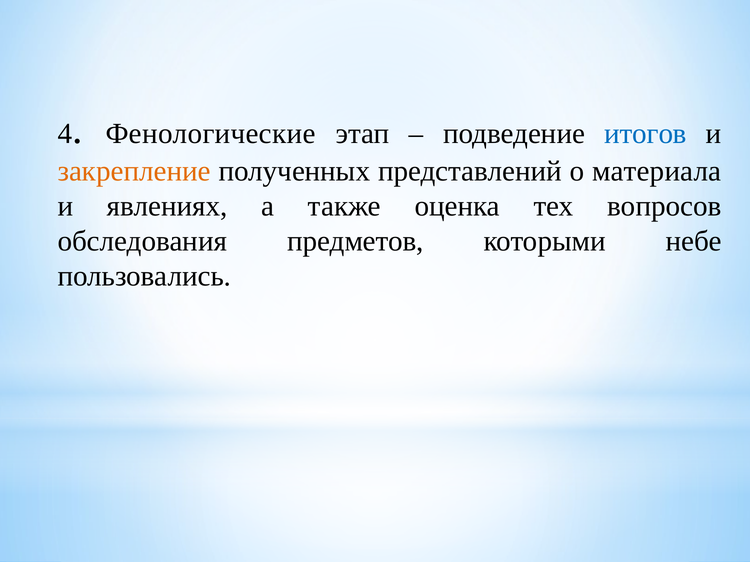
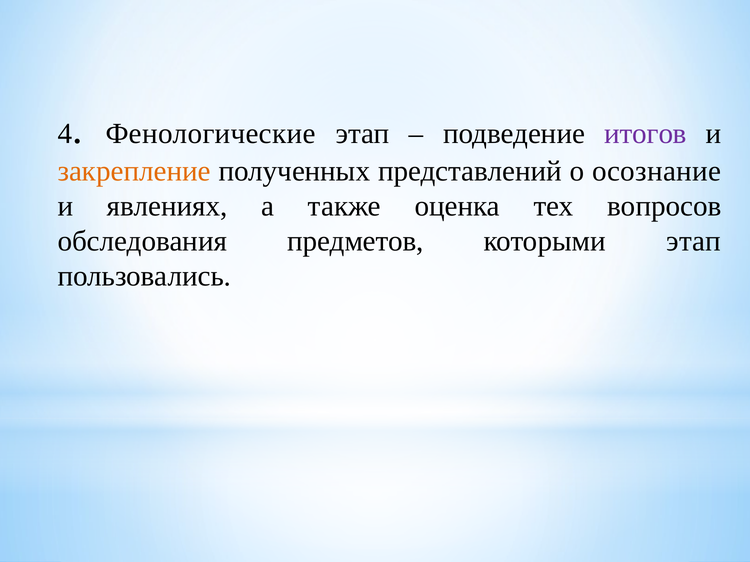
итогов colour: blue -> purple
материала: материала -> осознание
которыми небе: небе -> этап
